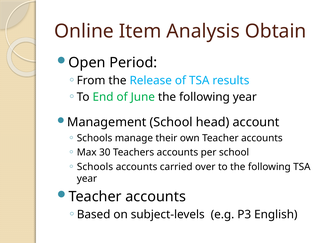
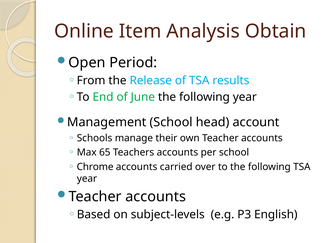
30: 30 -> 65
Schools at (95, 167): Schools -> Chrome
